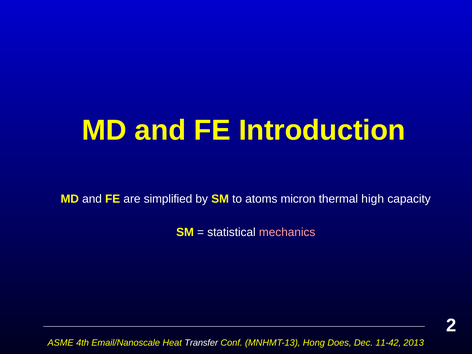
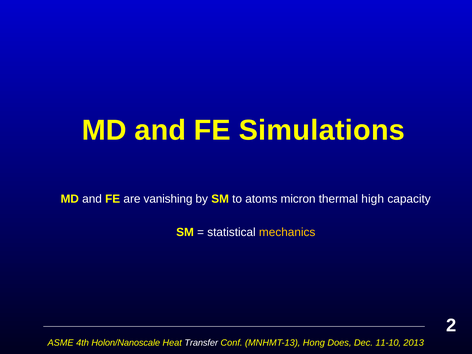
Introduction: Introduction -> Simulations
simplified: simplified -> vanishing
mechanics colour: pink -> yellow
Email/Nanoscale: Email/Nanoscale -> Holon/Nanoscale
11-42: 11-42 -> 11-10
